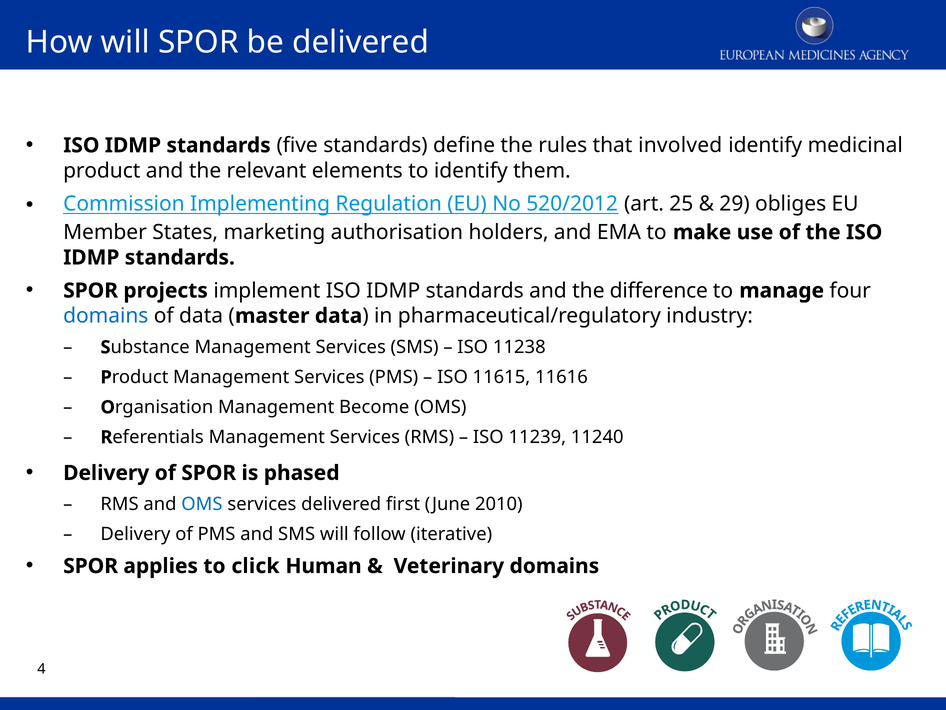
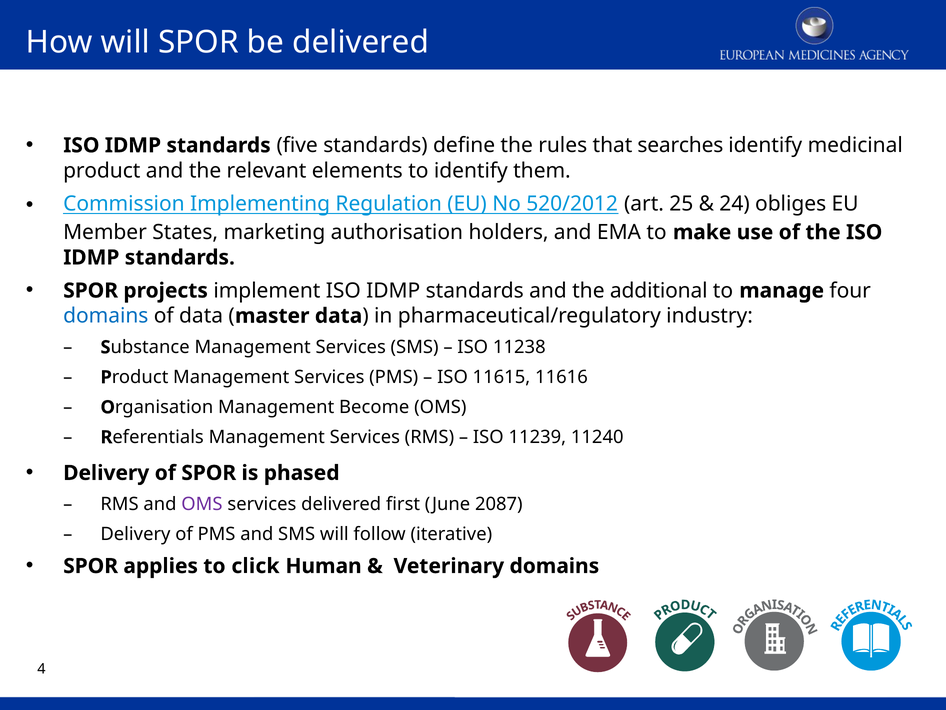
involved: involved -> searches
29: 29 -> 24
difference: difference -> additional
OMS at (202, 504) colour: blue -> purple
2010: 2010 -> 2087
